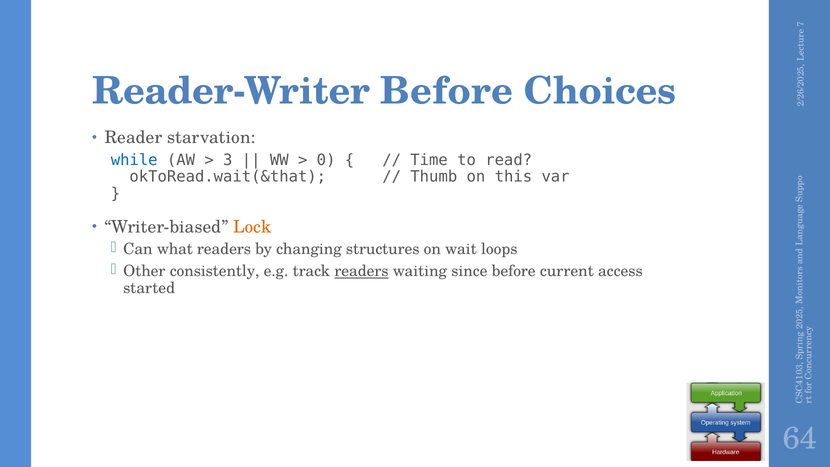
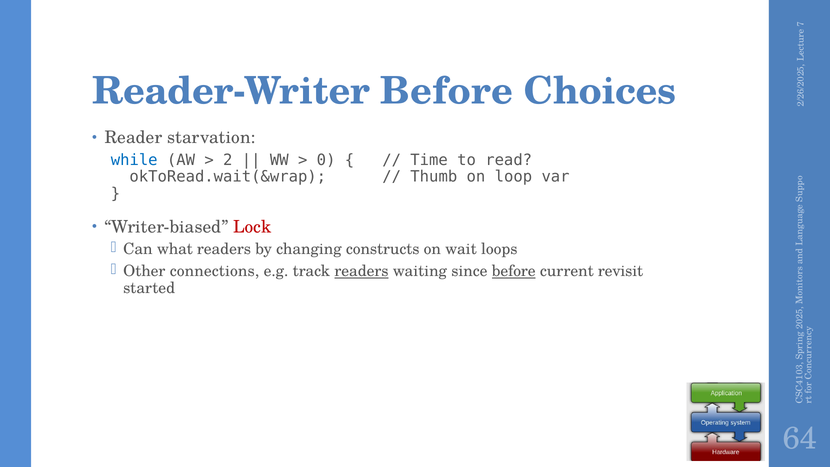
3 at (228, 160): 3 -> 2
okToRead.wait(&that: okToRead.wait(&that -> okToRead.wait(&wrap
this: this -> loop
Lock colour: orange -> red
structures: structures -> constructs
consistently: consistently -> connections
before at (514, 271) underline: none -> present
access: access -> revisit
